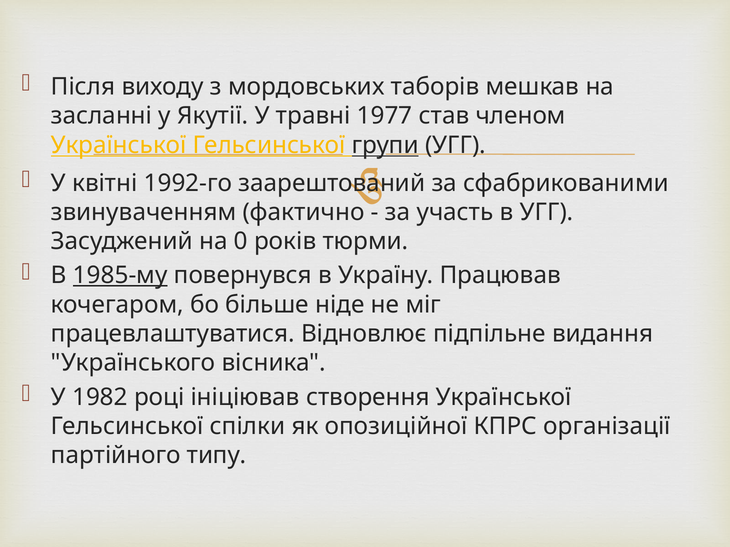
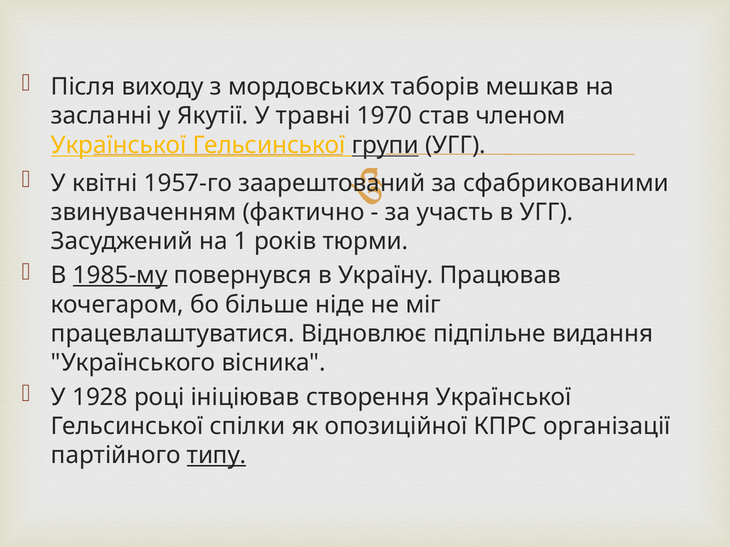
1977: 1977 -> 1970
1992-го: 1992-го -> 1957-го
0: 0 -> 1
1982: 1982 -> 1928
типу underline: none -> present
